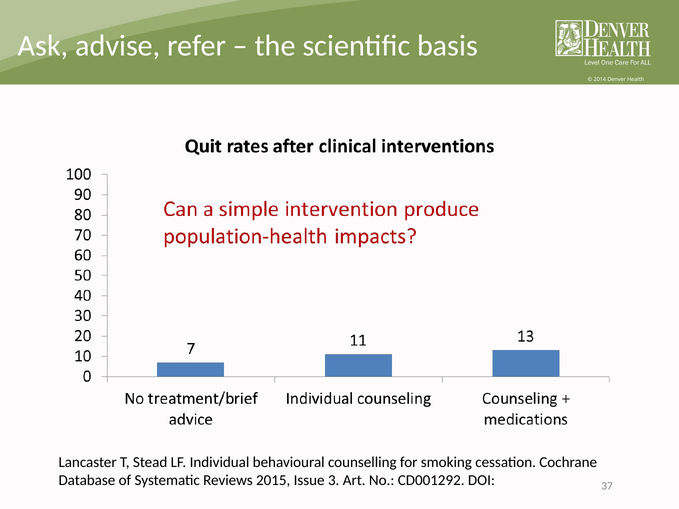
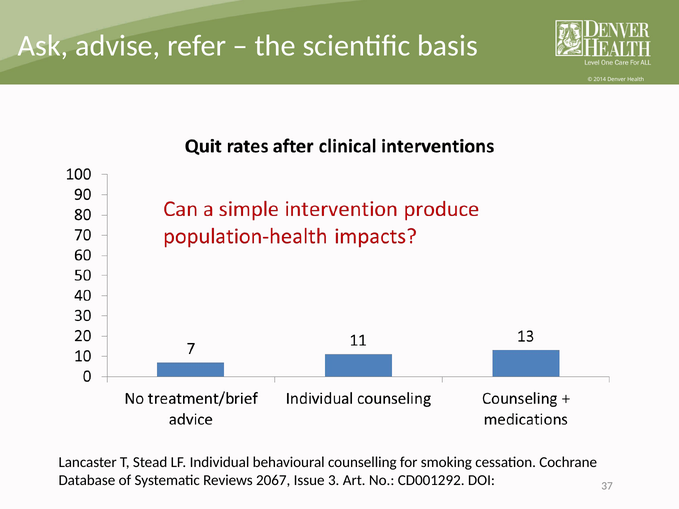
2015: 2015 -> 2067
